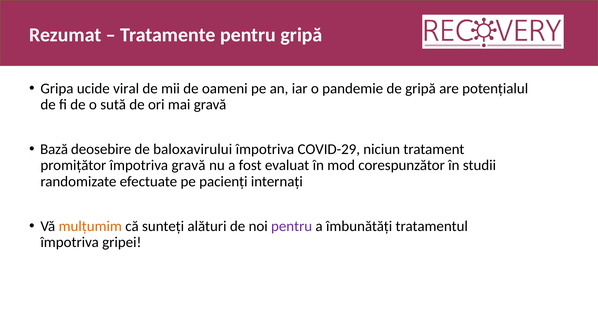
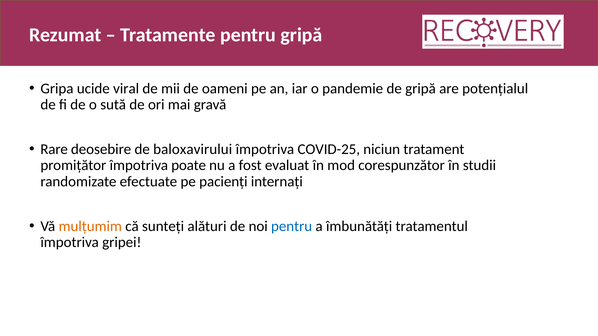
Bază: Bază -> Rare
COVID-29: COVID-29 -> COVID-25
împotriva gravă: gravă -> poate
pentru at (292, 226) colour: purple -> blue
